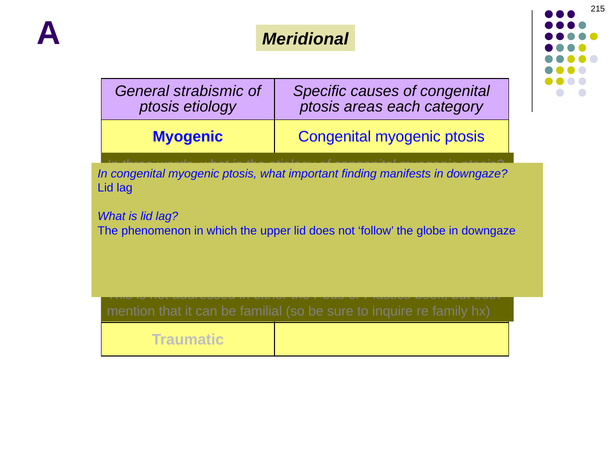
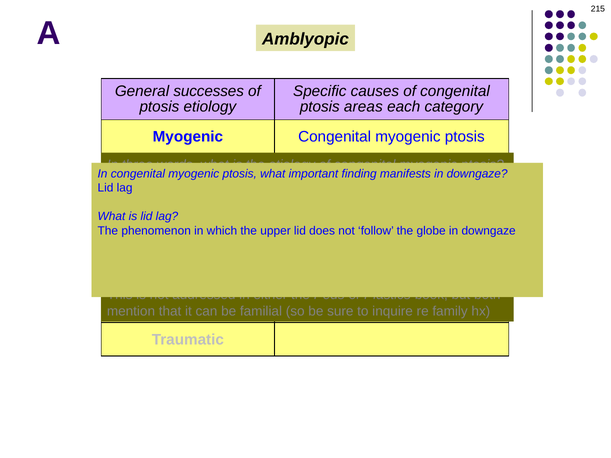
Meridional: Meridional -> Amblyopic
strabismic: strabismic -> successes
